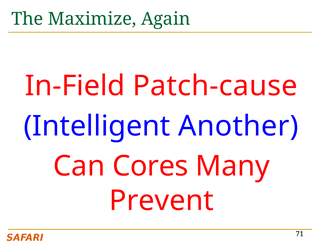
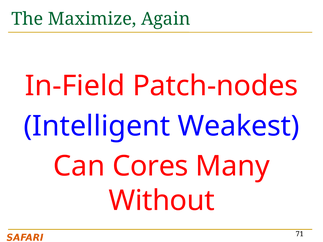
Patch-cause: Patch-cause -> Patch-nodes
Another: Another -> Weakest
Prevent: Prevent -> Without
